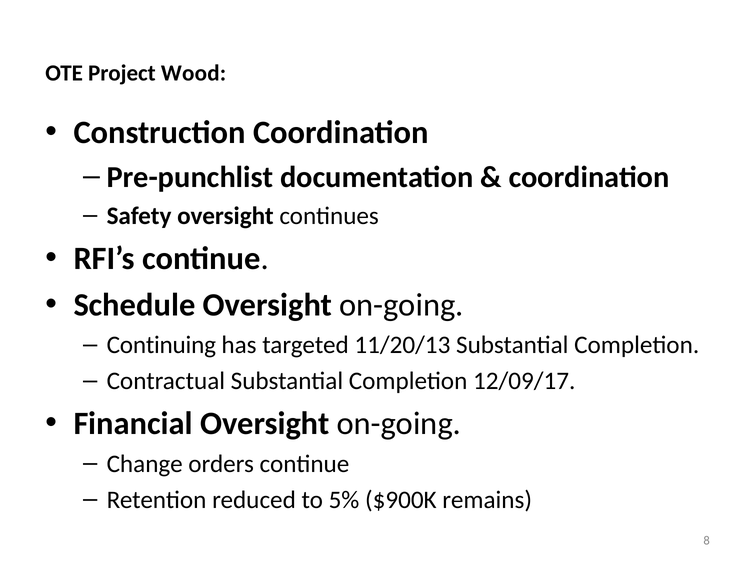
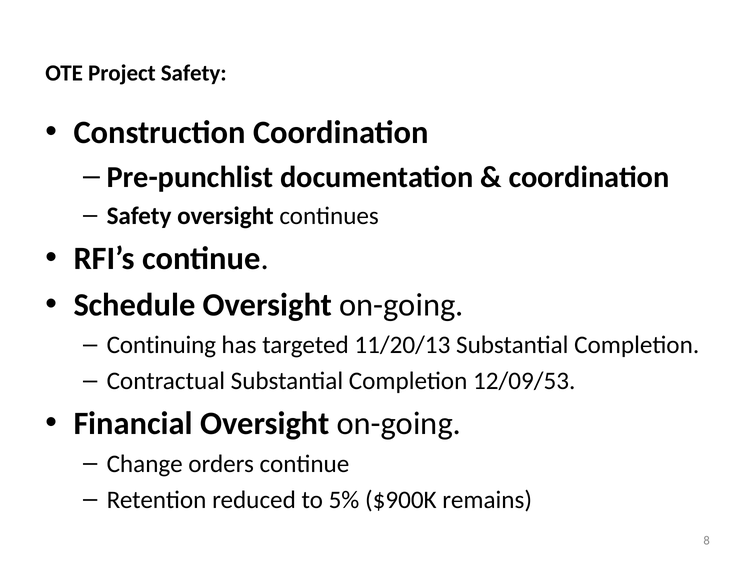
Project Wood: Wood -> Safety
12/09/17: 12/09/17 -> 12/09/53
